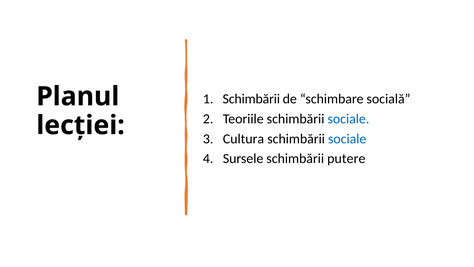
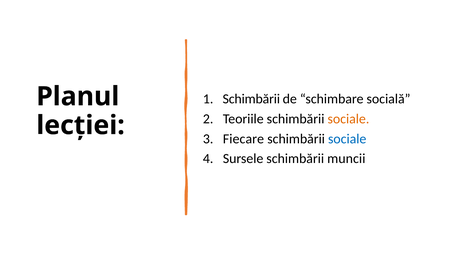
sociale at (348, 119) colour: blue -> orange
Cultura: Cultura -> Fiecare
putere: putere -> muncii
